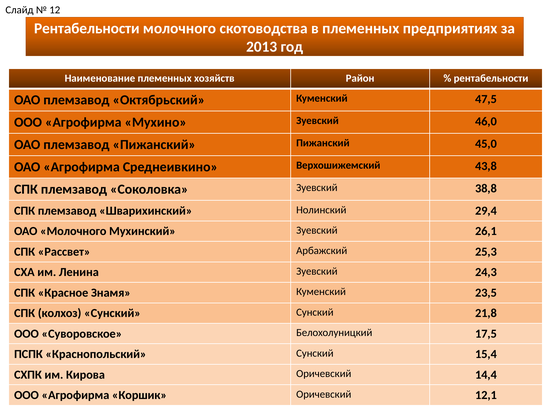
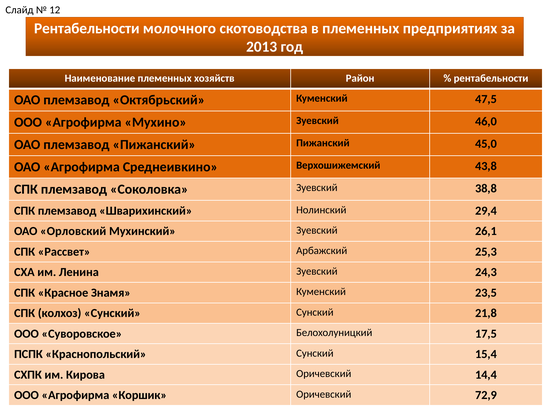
ОАО Молочного: Молочного -> Орловский
12,1: 12,1 -> 72,9
